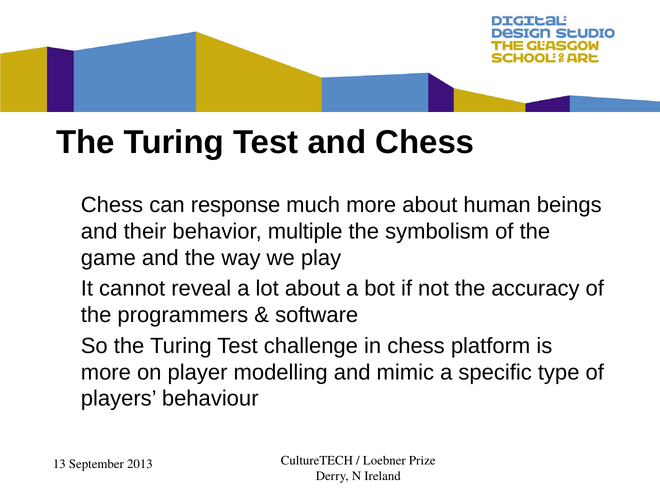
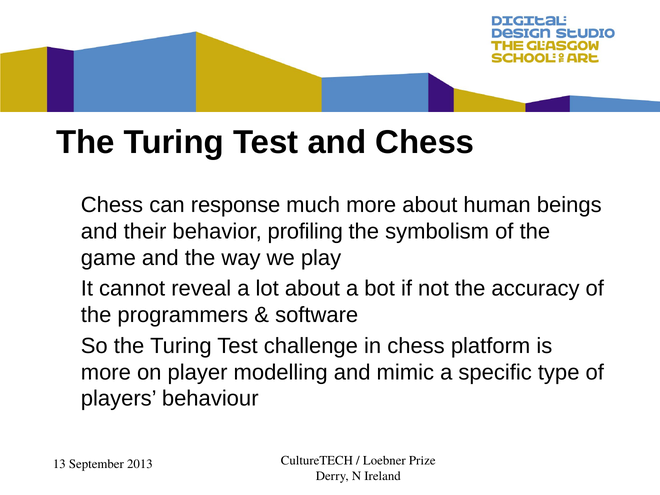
multiple: multiple -> profiling
